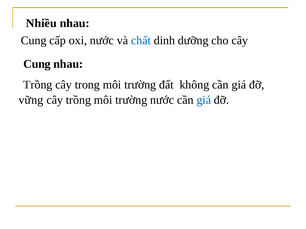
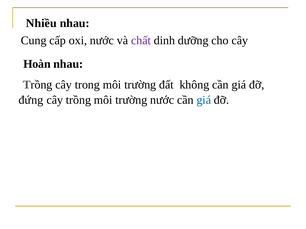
chất colour: blue -> purple
Cung at (37, 64): Cung -> Hoàn
vững: vững -> đứng
